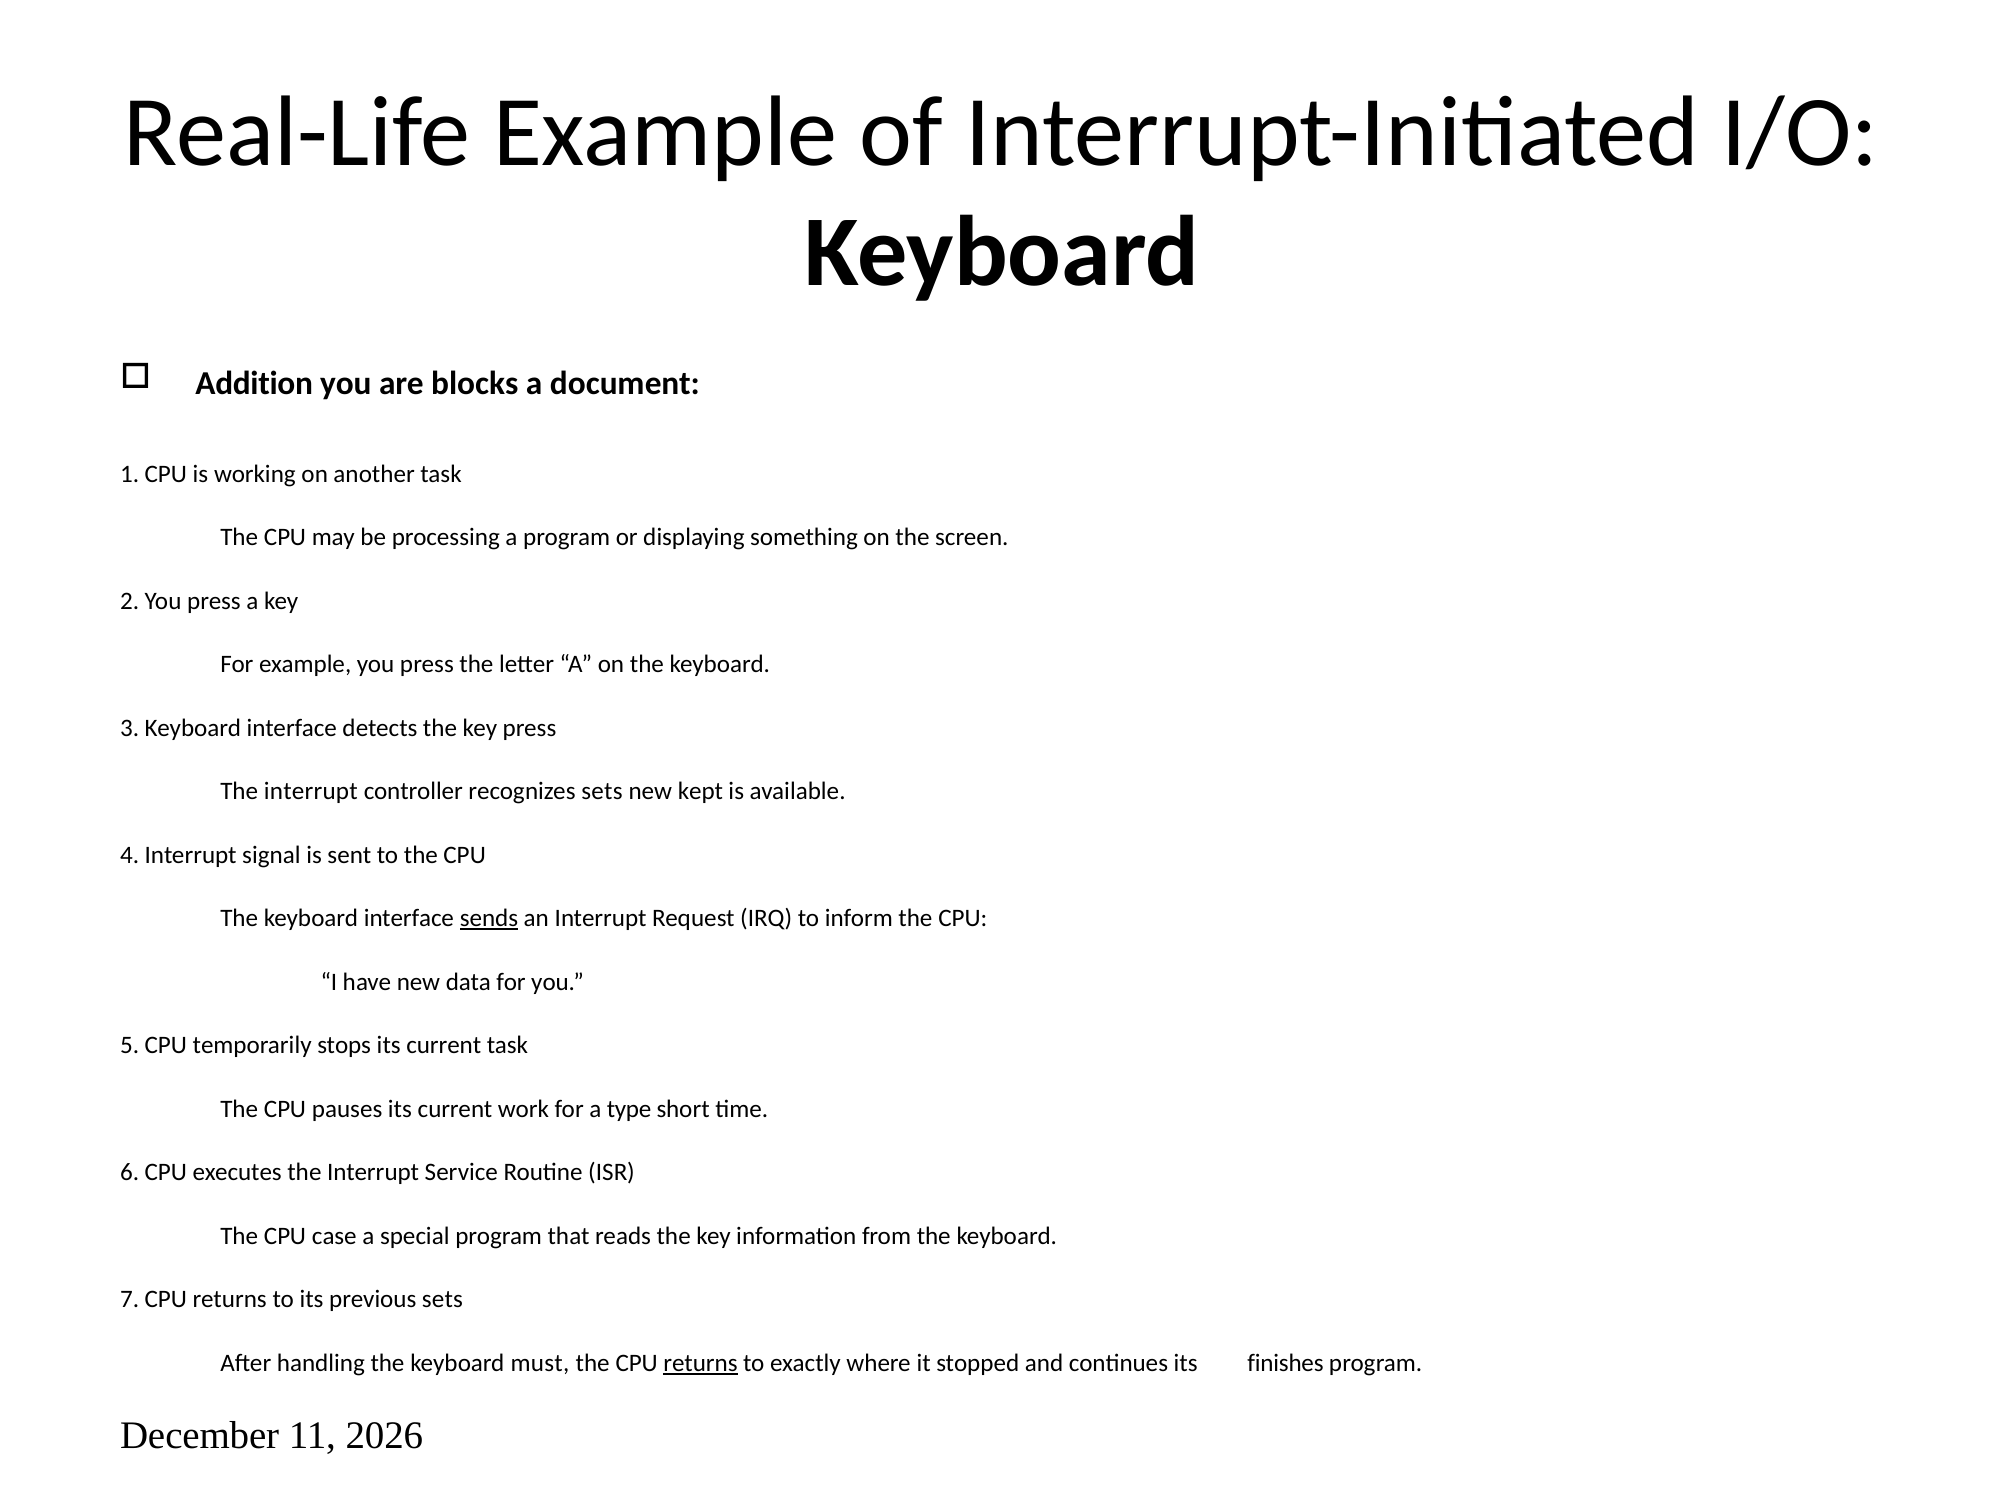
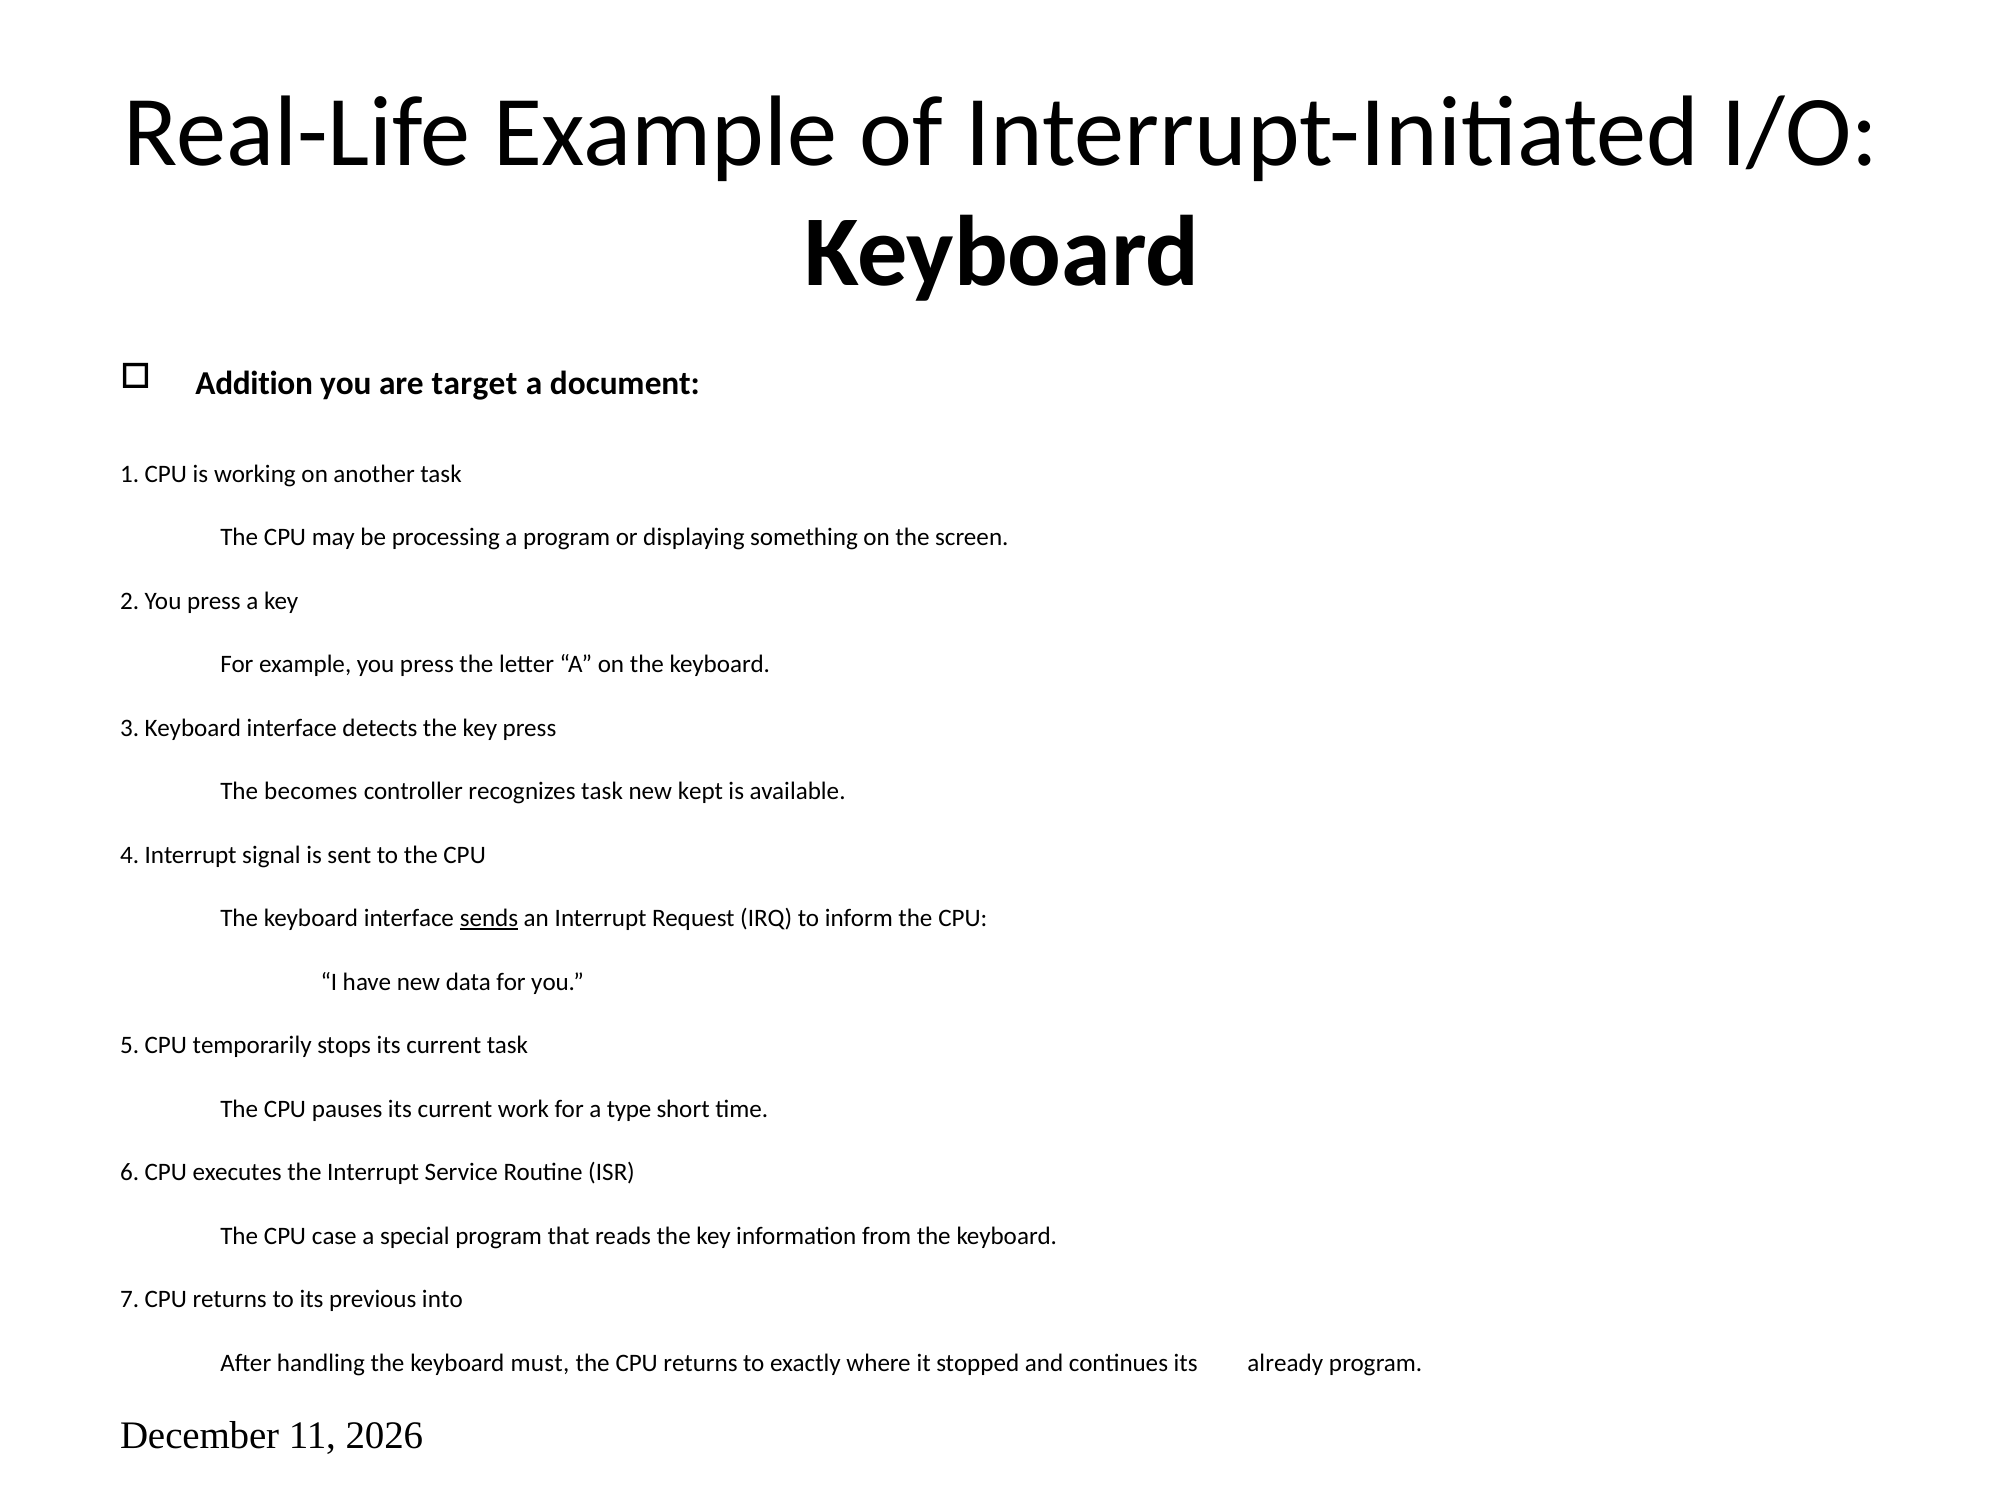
blocks: blocks -> target
interrupt at (311, 791): interrupt -> becomes
recognizes sets: sets -> task
previous sets: sets -> into
returns at (700, 1363) underline: present -> none
finishes: finishes -> already
